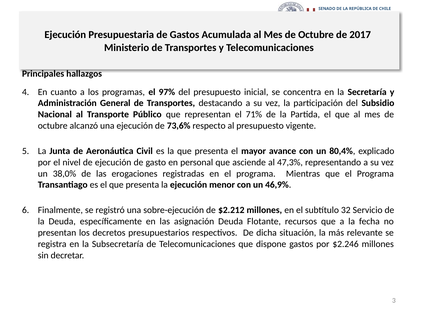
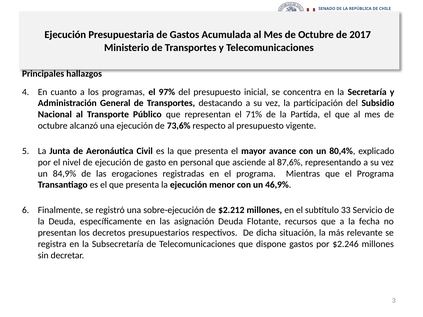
47,3%: 47,3% -> 87,6%
38,0%: 38,0% -> 84,9%
32: 32 -> 33
